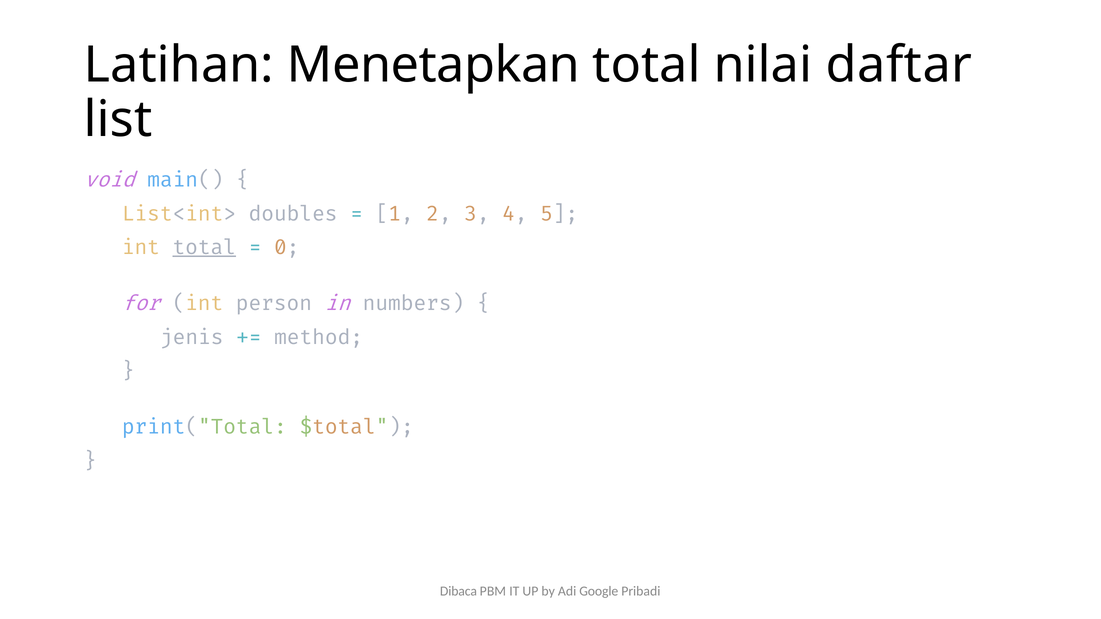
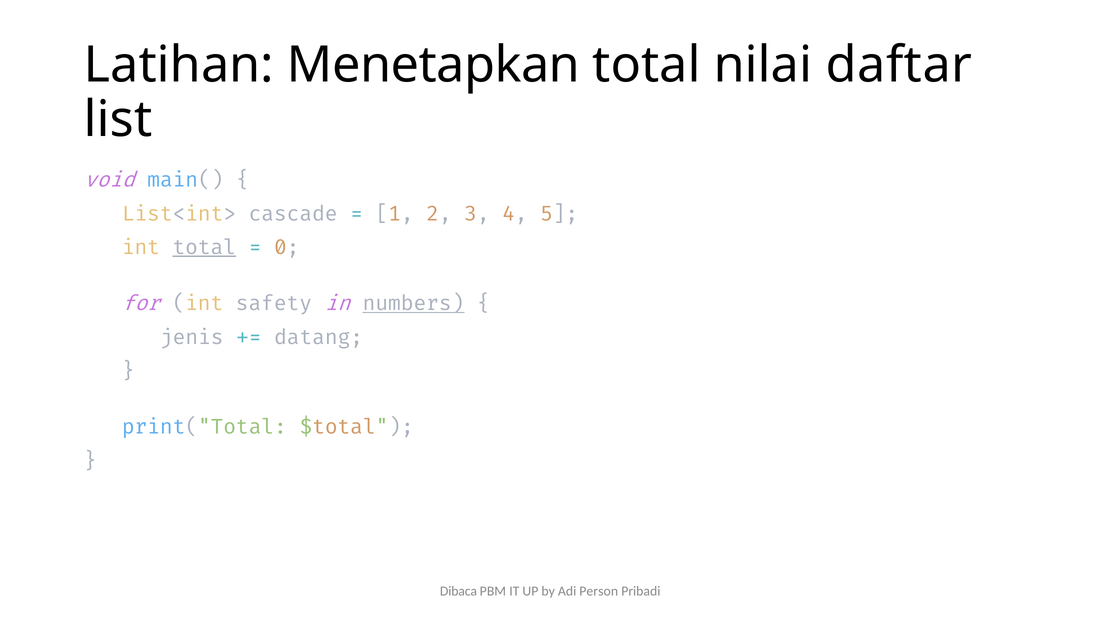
doubles: doubles -> cascade
person: person -> safety
numbers underline: none -> present
method: method -> datang
Google: Google -> Person
